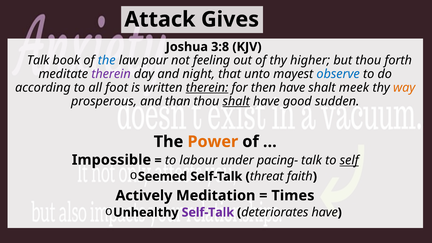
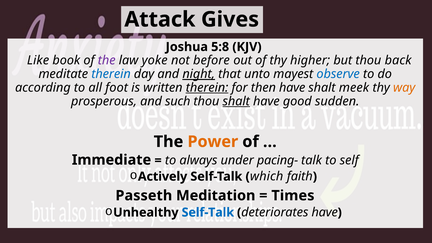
3:8: 3:8 -> 5:8
Talk at (38, 60): Talk -> Like
the at (107, 60) colour: blue -> purple
pour: pour -> yoke
feeling: feeling -> before
forth: forth -> back
therein at (111, 74) colour: purple -> blue
night underline: none -> present
than: than -> such
Impossible: Impossible -> Immediate
labour: labour -> always
self underline: present -> none
Seemed: Seemed -> Actively
threat: threat -> which
Actively: Actively -> Passeth
Self-Talk at (208, 212) colour: purple -> blue
